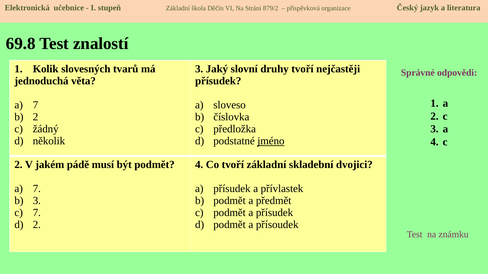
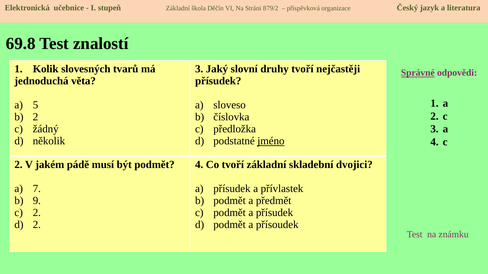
Správné underline: none -> present
7 at (35, 105): 7 -> 5
3 at (37, 201): 3 -> 9
c 7: 7 -> 2
